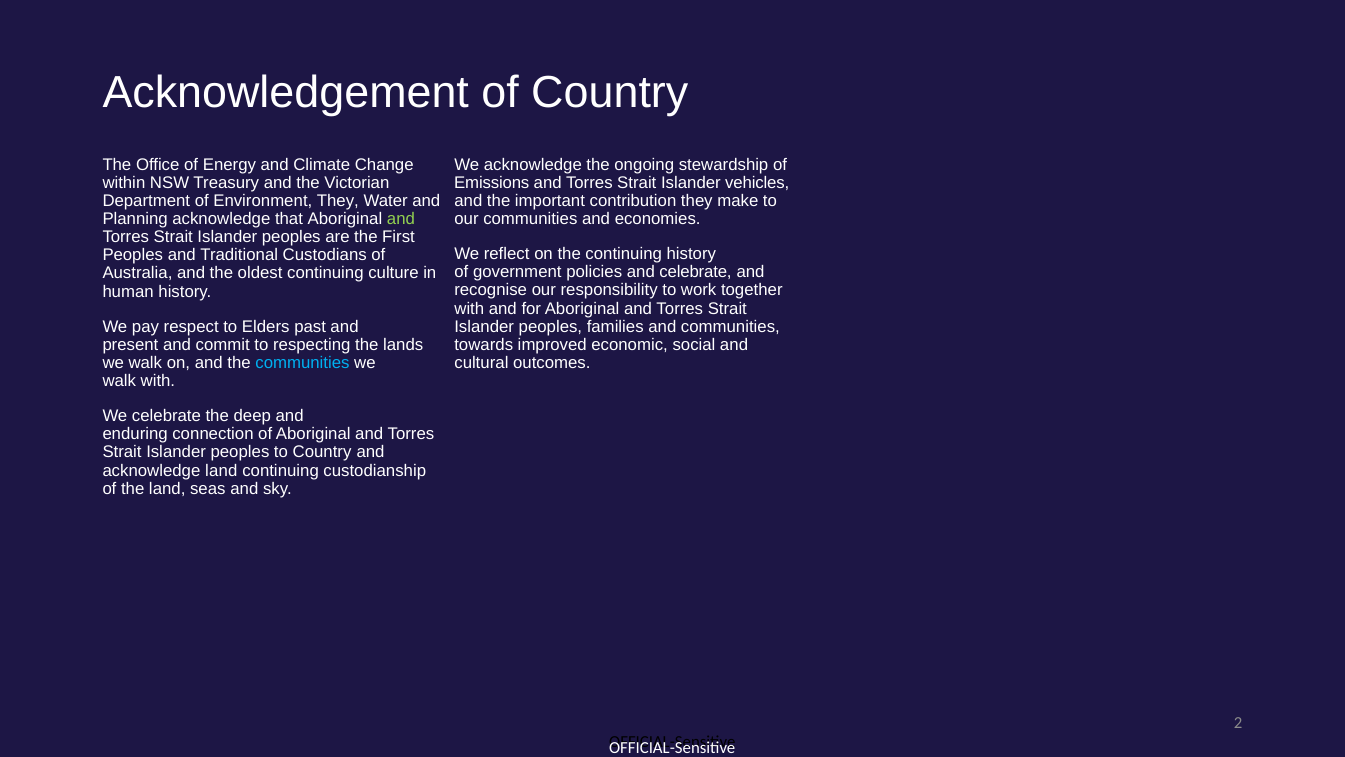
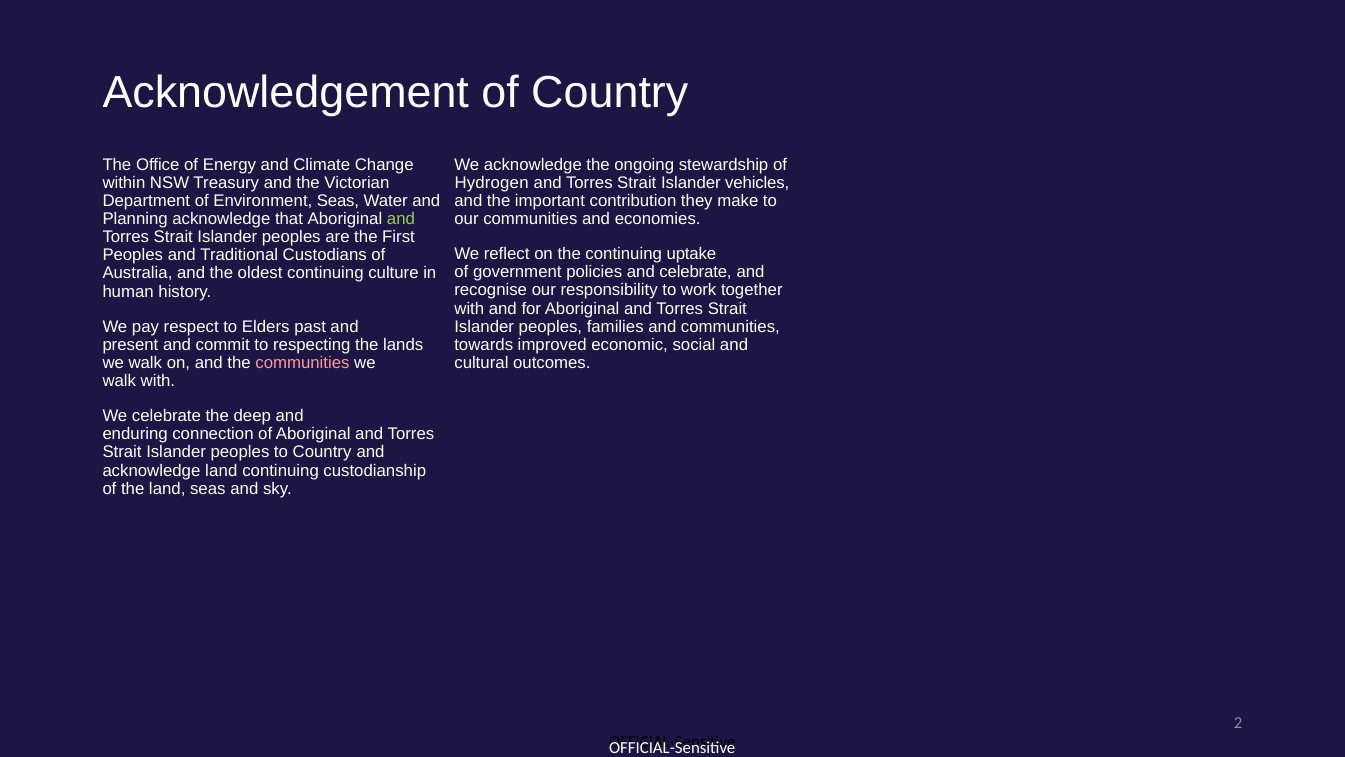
Emissions: Emissions -> Hydrogen
Environment They: They -> Seas
continuing history: history -> uptake
communities at (302, 363) colour: light blue -> pink
